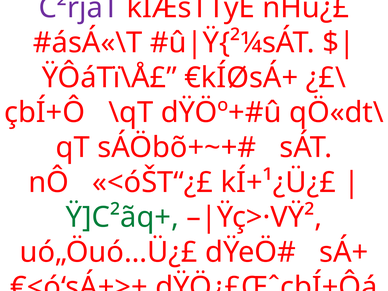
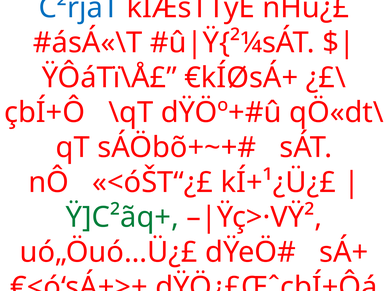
C²rjáT colour: purple -> blue
